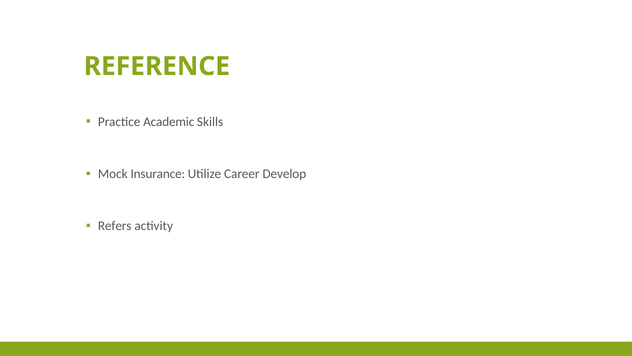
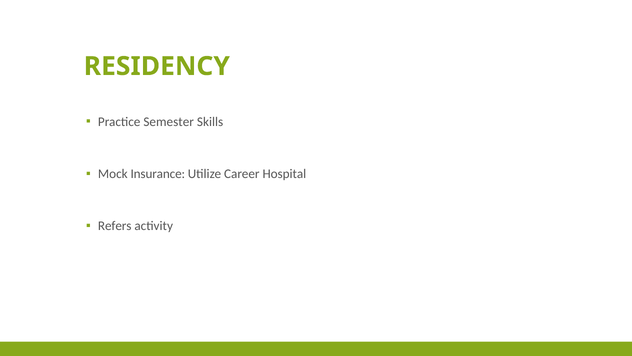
REFERENCE: REFERENCE -> RESIDENCY
Academic: Academic -> Semester
Develop: Develop -> Hospital
